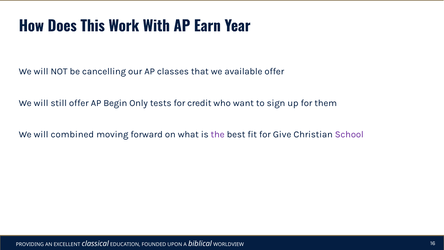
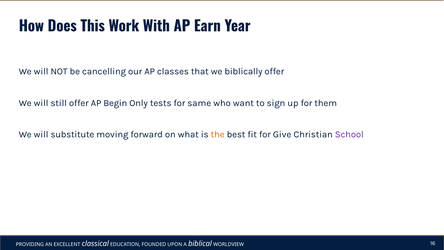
available: available -> biblically
credit: credit -> same
combined: combined -> substitute
the colour: purple -> orange
